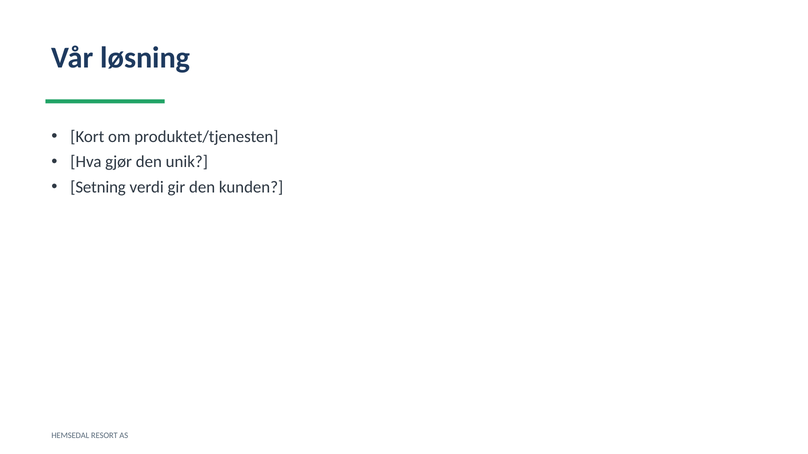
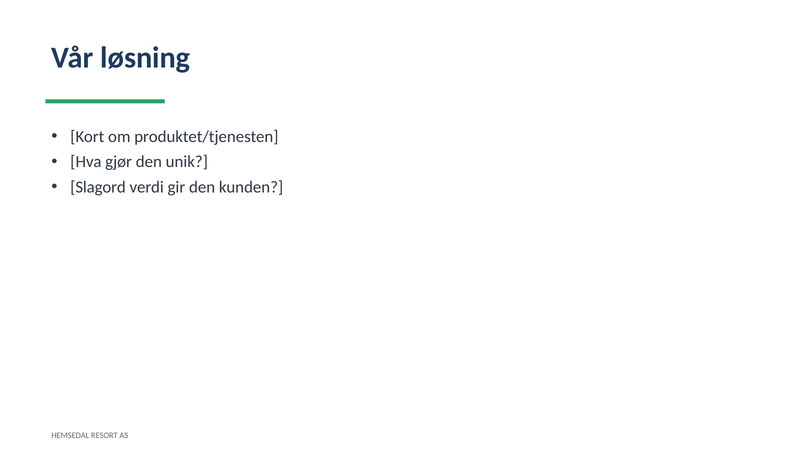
Setning: Setning -> Slagord
